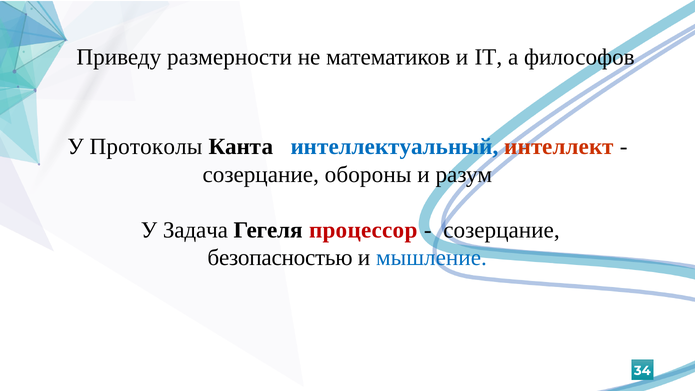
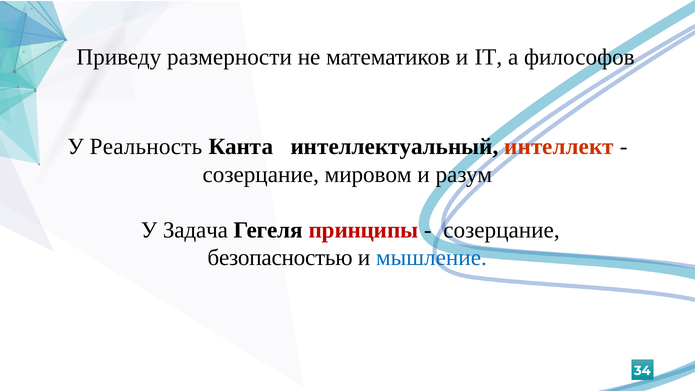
Протоколы: Протоколы -> Реальность
интеллектуальный colour: blue -> black
обороны: обороны -> мировом
процессор: процессор -> принципы
